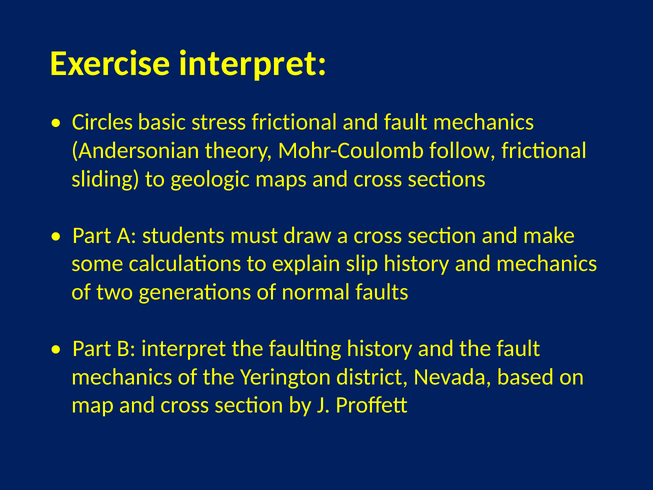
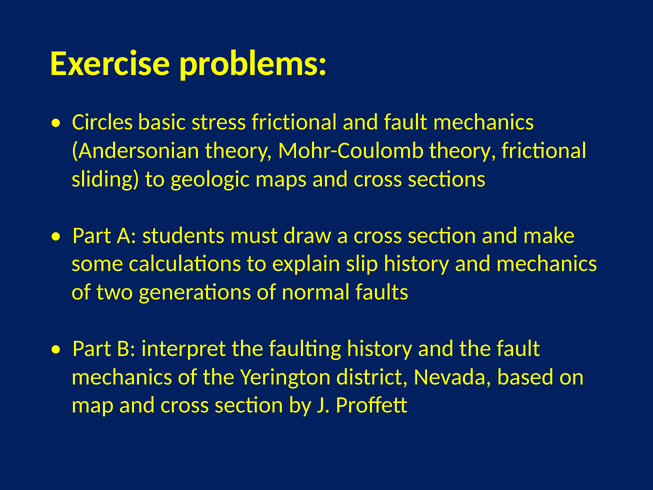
Exercise interpret: interpret -> problems
Mohr-Coulomb follow: follow -> theory
